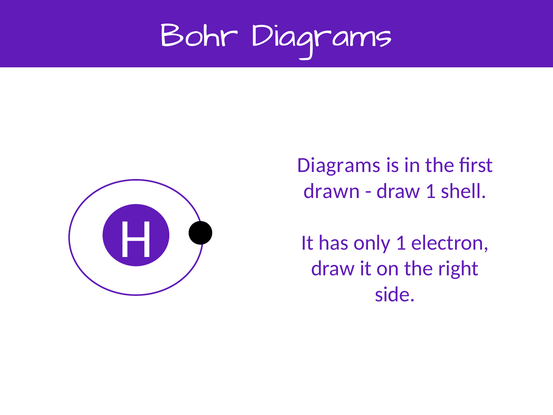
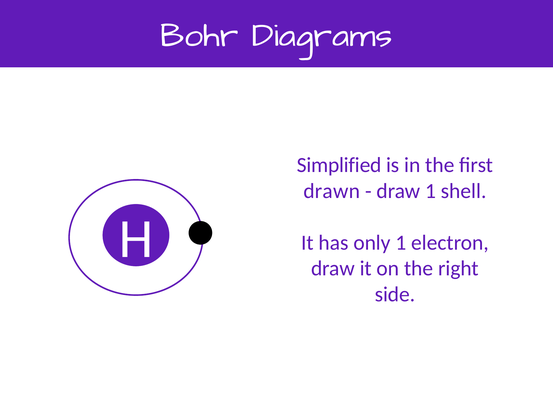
Diagrams at (339, 165): Diagrams -> Simplified
